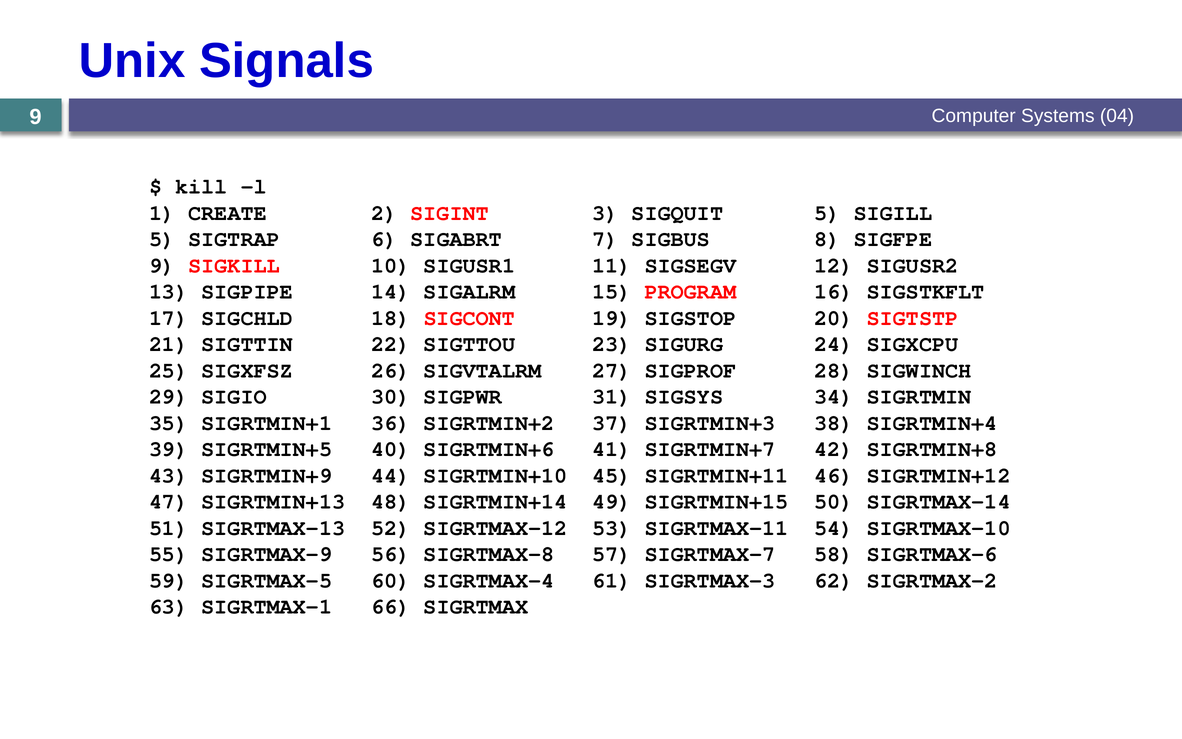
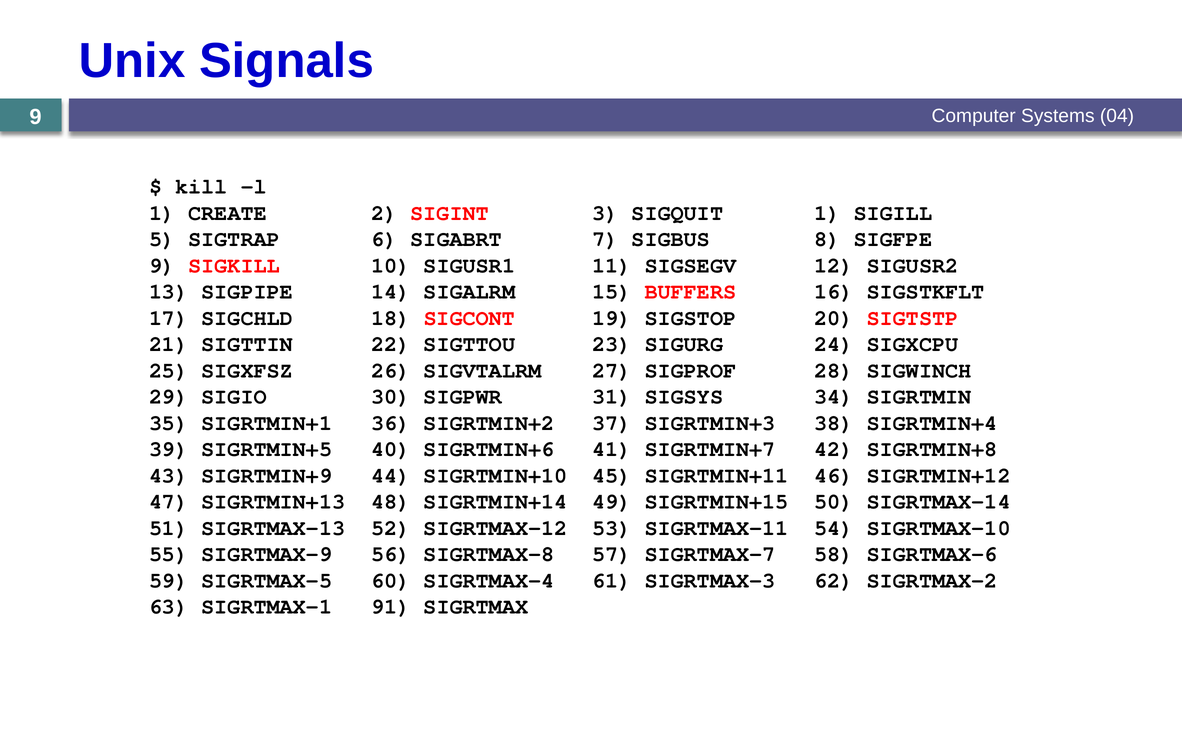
SIGQUIT 5: 5 -> 1
PROGRAM: PROGRAM -> BUFFERS
66: 66 -> 91
